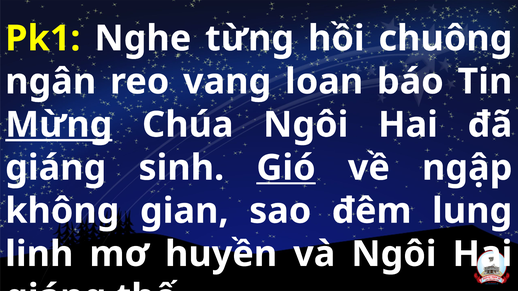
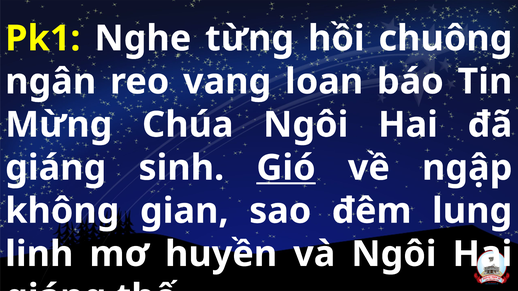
Mừng underline: present -> none
